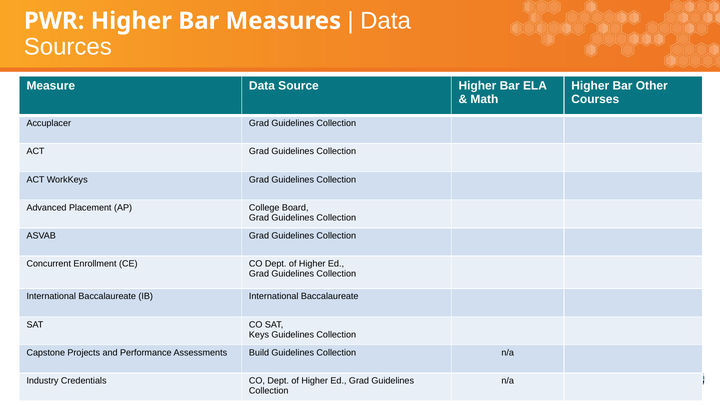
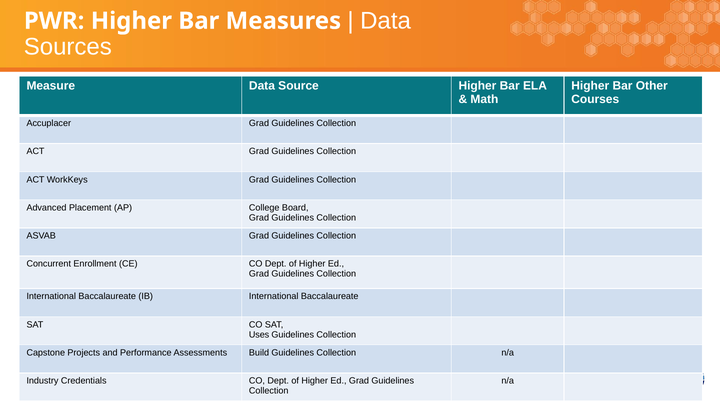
Keys: Keys -> Uses
